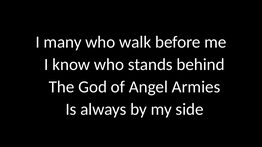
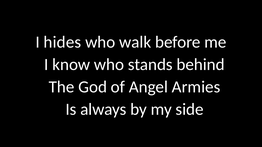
many: many -> hides
